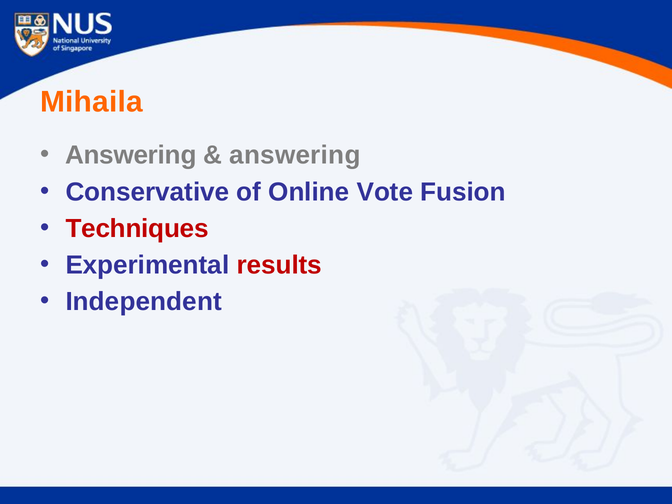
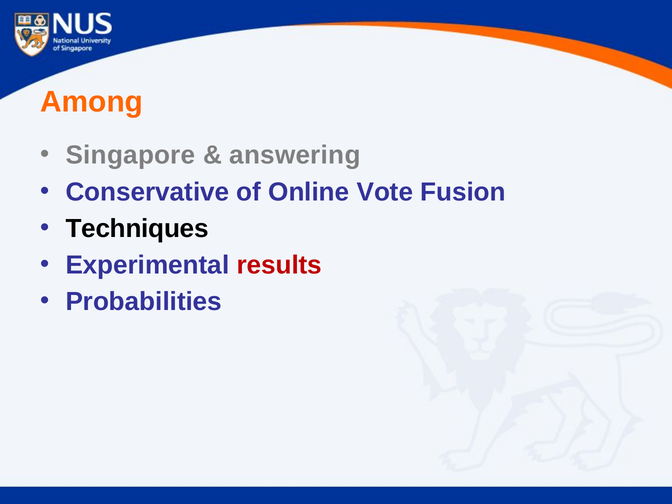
Mihaila: Mihaila -> Among
Answering at (131, 155): Answering -> Singapore
Techniques colour: red -> black
Independent: Independent -> Probabilities
